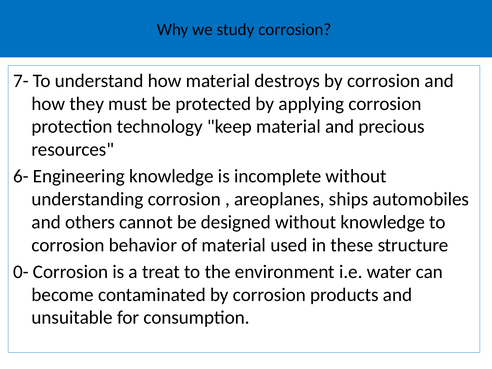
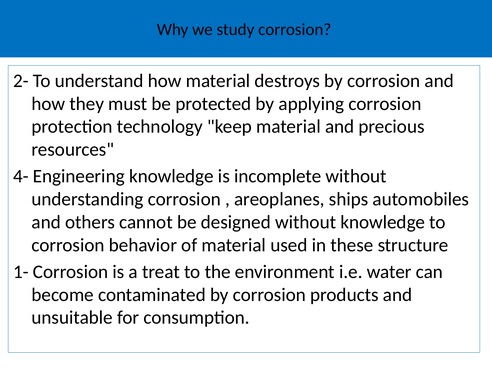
7-: 7- -> 2-
6-: 6- -> 4-
0-: 0- -> 1-
